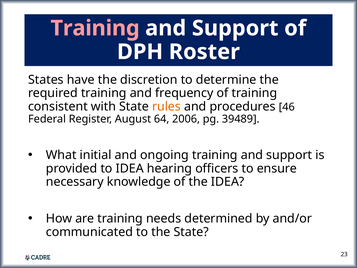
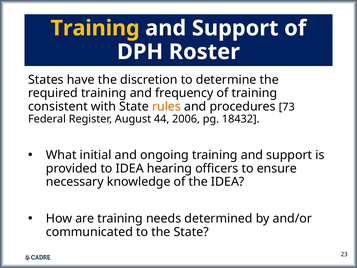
Training at (95, 28) colour: pink -> yellow
46: 46 -> 73
64: 64 -> 44
39489: 39489 -> 18432
